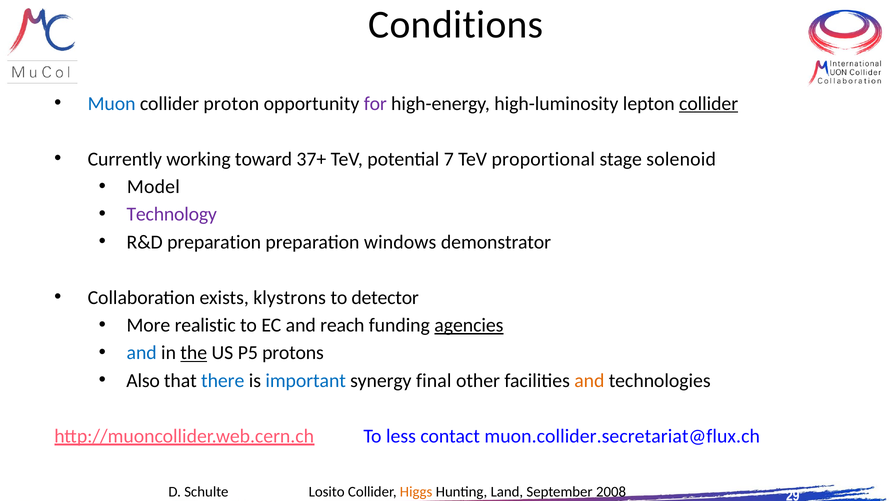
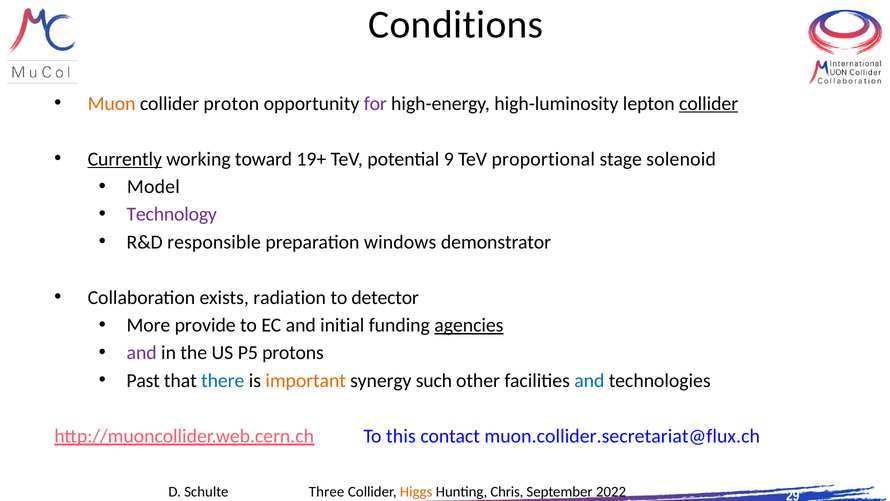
Muon colour: blue -> orange
Currently underline: none -> present
37+: 37+ -> 19+
7: 7 -> 9
R&D preparation: preparation -> responsible
klystrons: klystrons -> radiation
realistic: realistic -> provide
reach: reach -> initial
and at (142, 353) colour: blue -> purple
the underline: present -> none
Also: Also -> Past
important colour: blue -> orange
final: final -> such
and at (589, 380) colour: orange -> blue
less: less -> this
Losito: Losito -> Three
Land: Land -> Chris
2008: 2008 -> 2022
